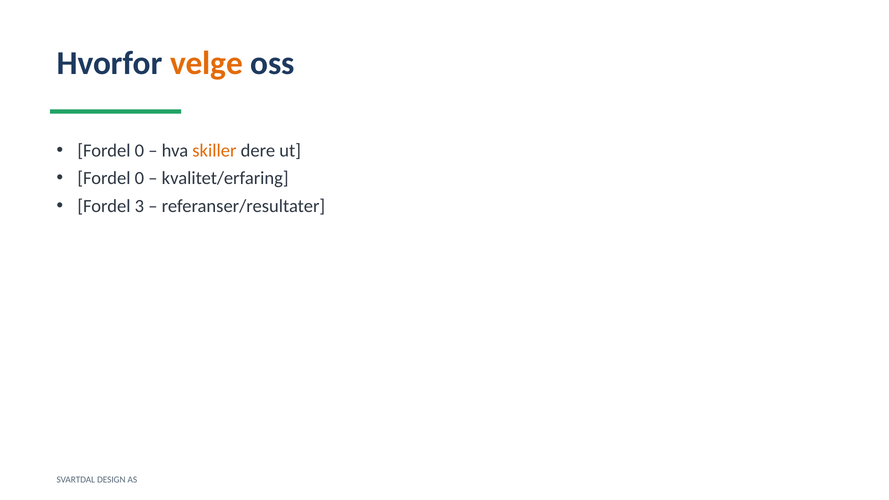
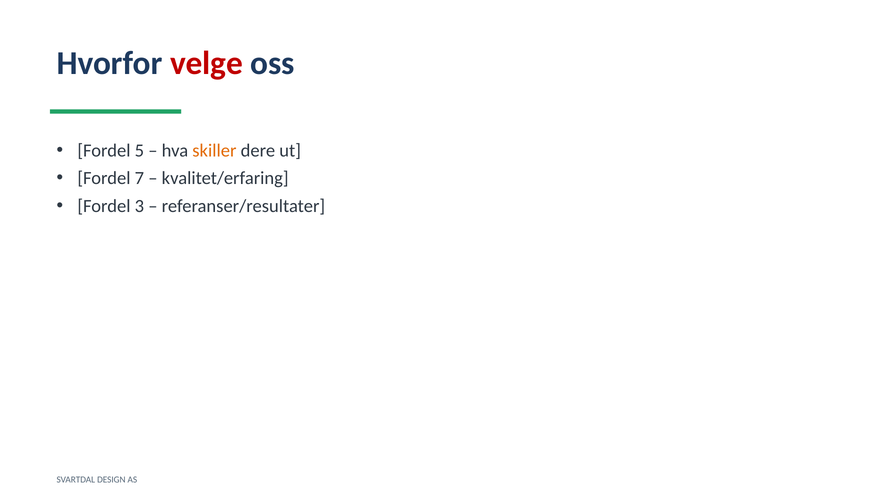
velge colour: orange -> red
0 at (139, 151): 0 -> 5
0 at (139, 178): 0 -> 7
